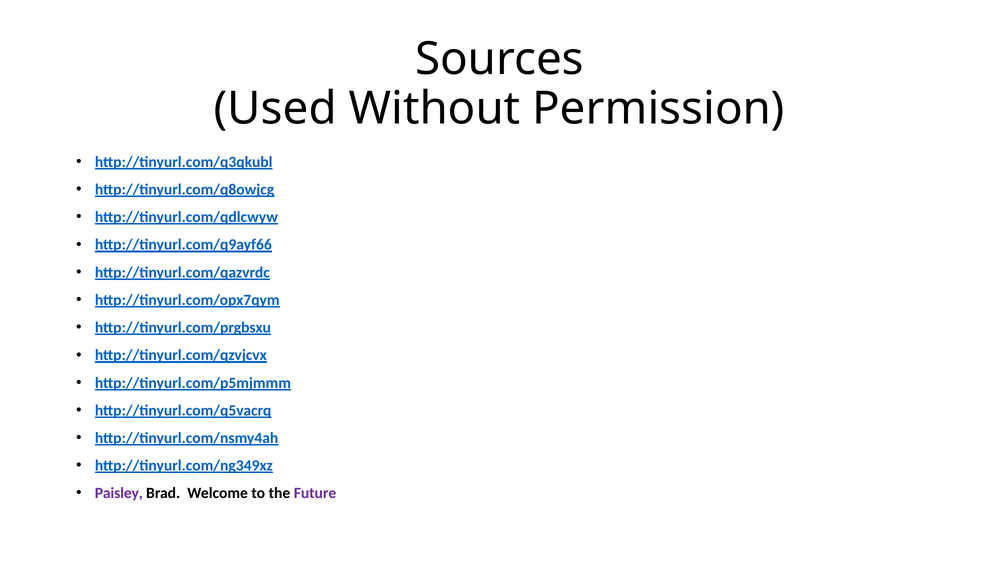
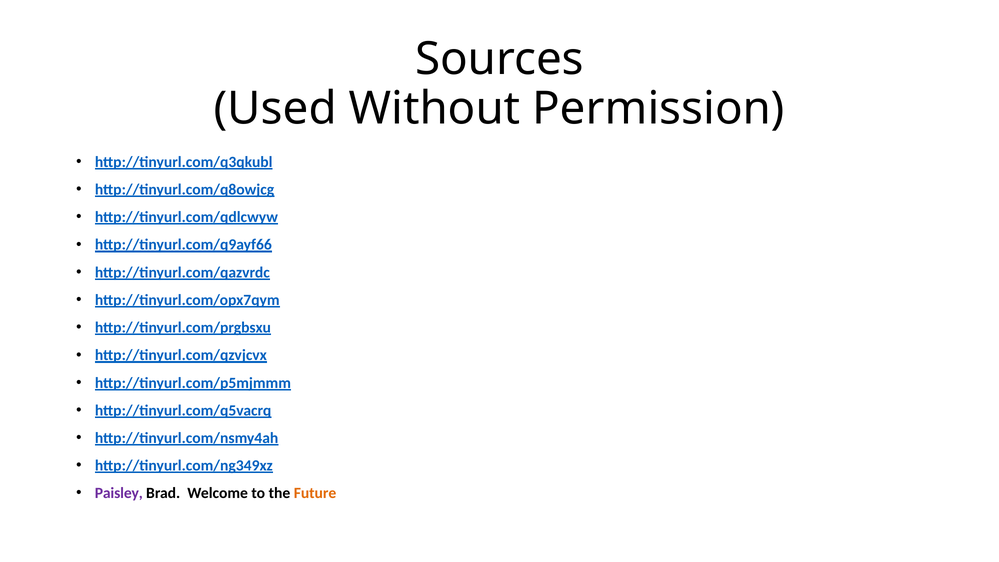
Future colour: purple -> orange
